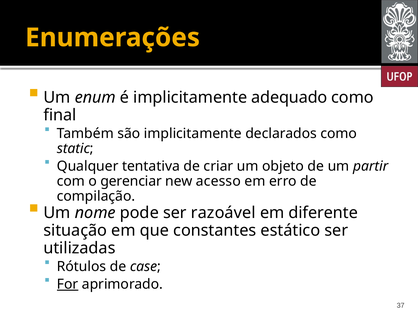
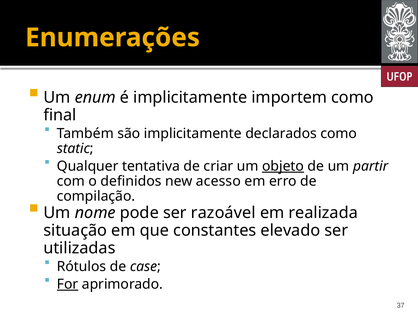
adequado: adequado -> importem
objeto underline: none -> present
gerenciar: gerenciar -> definidos
diferente: diferente -> realizada
estático: estático -> elevado
